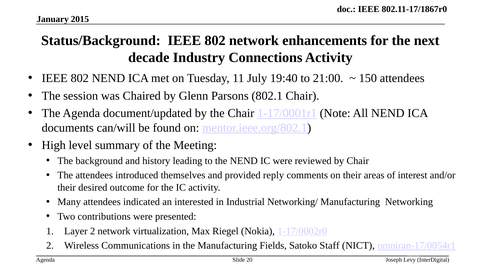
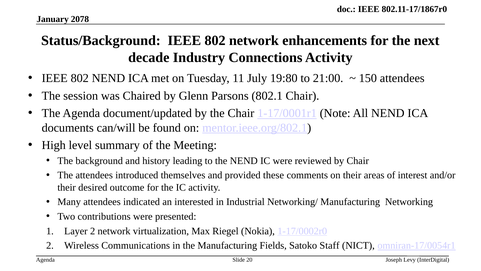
2015: 2015 -> 2078
19:40: 19:40 -> 19:80
reply: reply -> these
